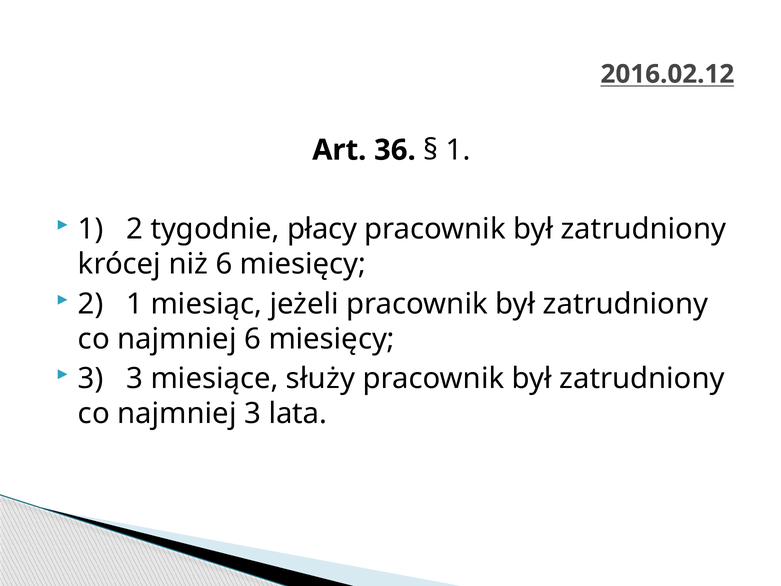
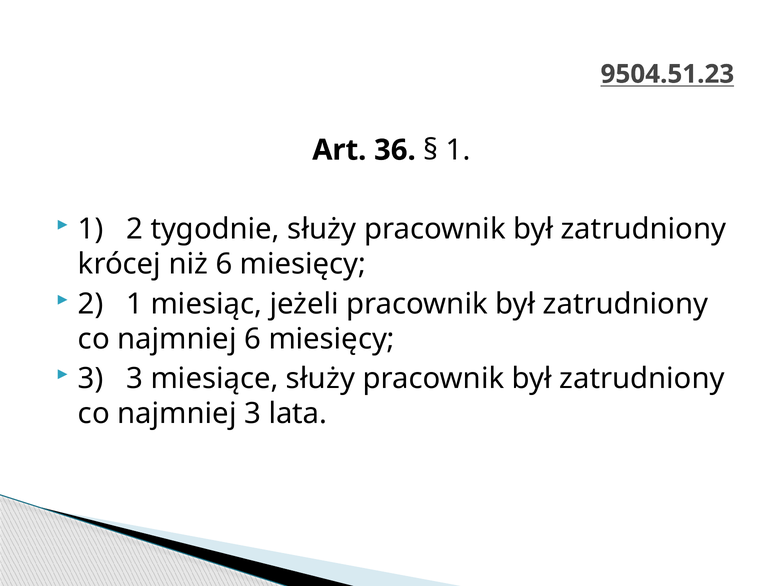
2016.02.12: 2016.02.12 -> 9504.51.23
tygodnie płacy: płacy -> służy
